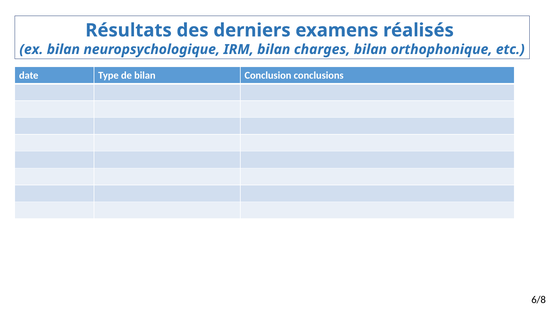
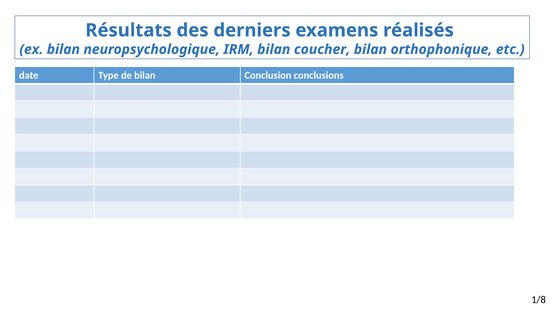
charges: charges -> coucher
6/8: 6/8 -> 1/8
